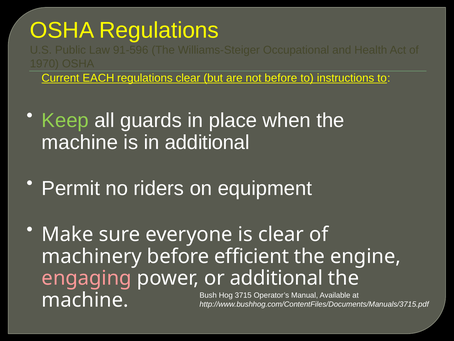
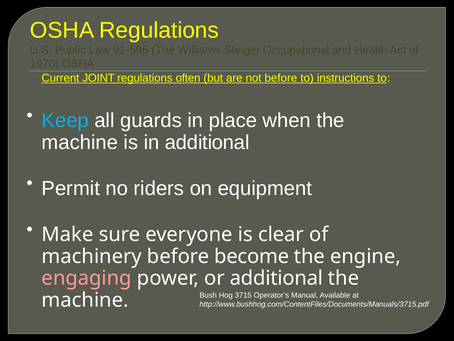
EACH: EACH -> JOINT
regulations clear: clear -> often
Keep colour: light green -> light blue
efficient: efficient -> become
